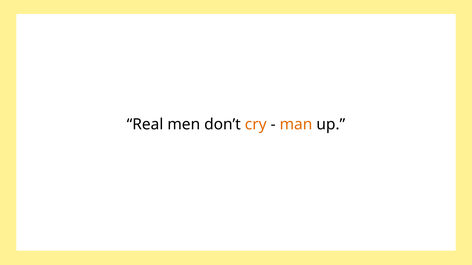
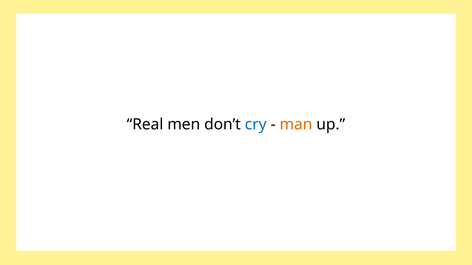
cry colour: orange -> blue
